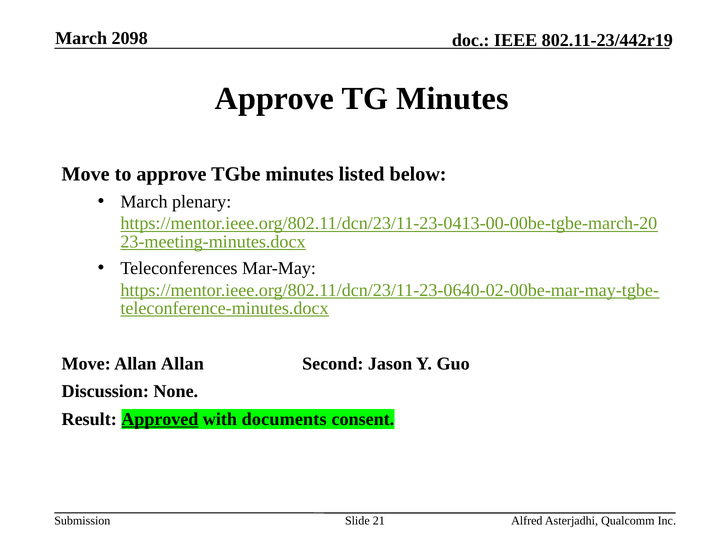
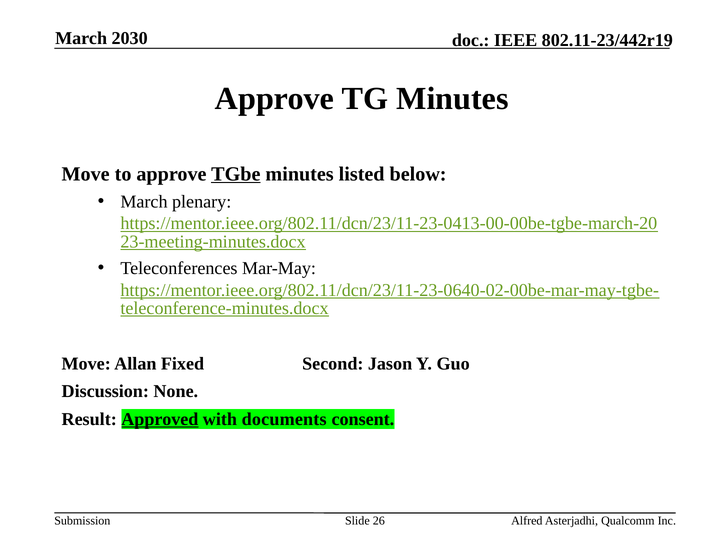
2098: 2098 -> 2030
TGbe underline: none -> present
Allan Allan: Allan -> Fixed
21: 21 -> 26
